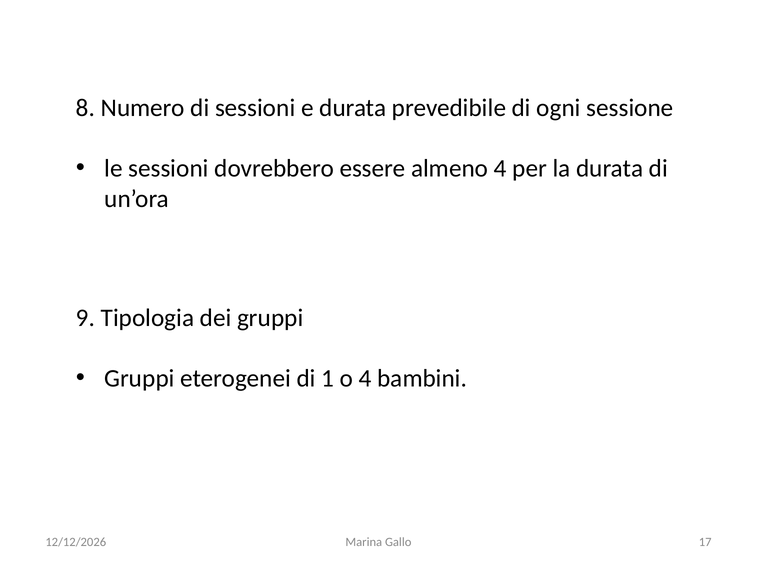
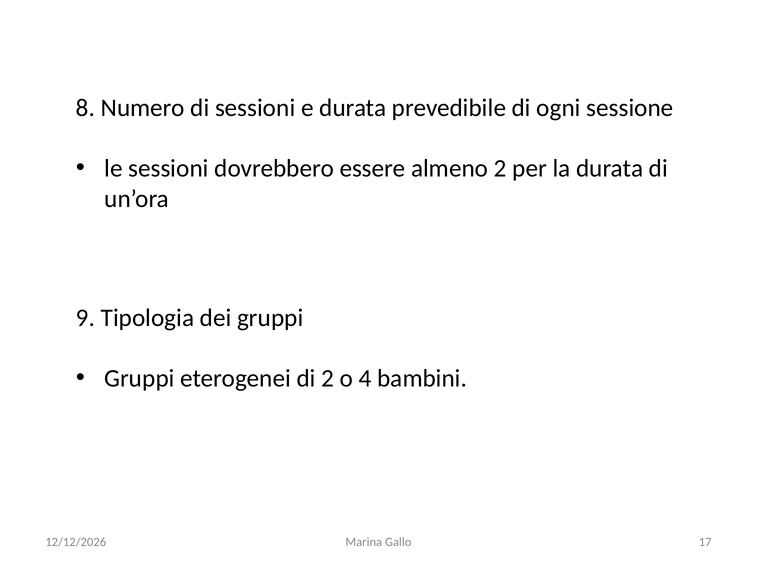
almeno 4: 4 -> 2
di 1: 1 -> 2
